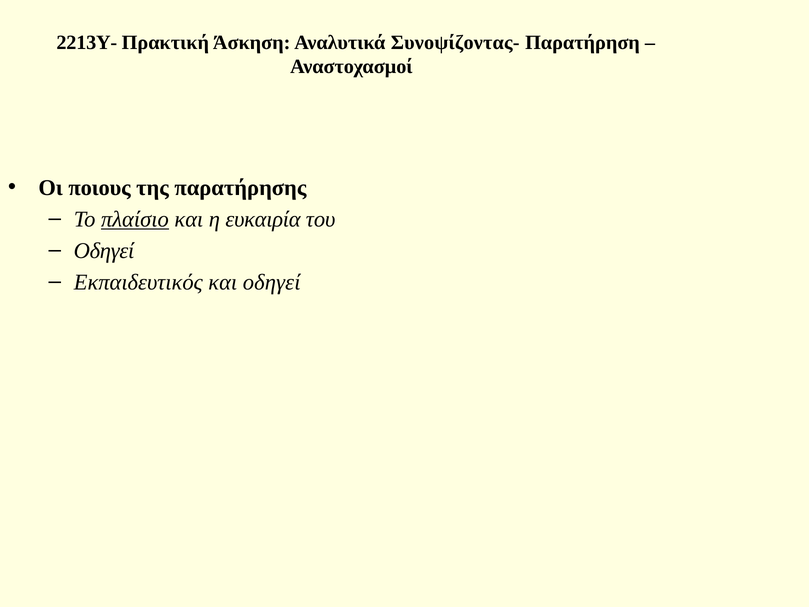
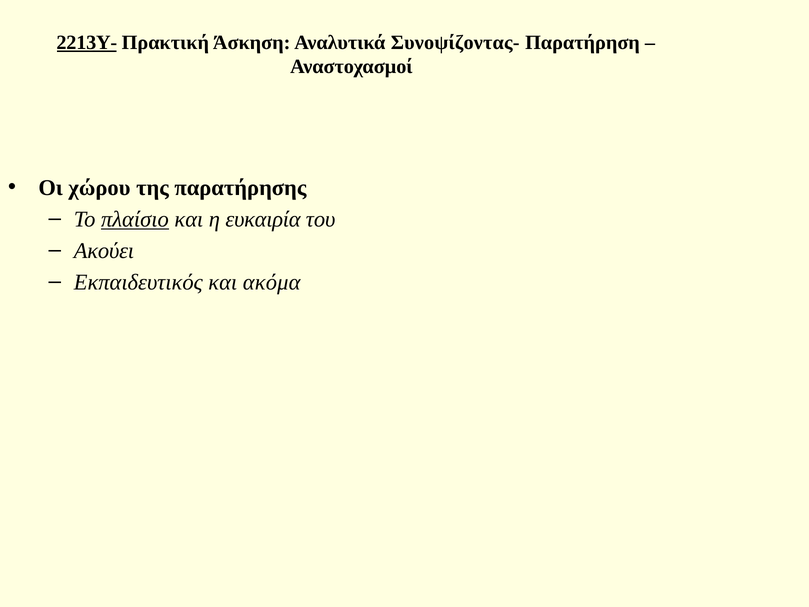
2213Υ- underline: none -> present
ποιους: ποιους -> χώρου
Οδηγεί at (104, 251): Οδηγεί -> Ακούει
και οδηγεί: οδηγεί -> ακόμα
